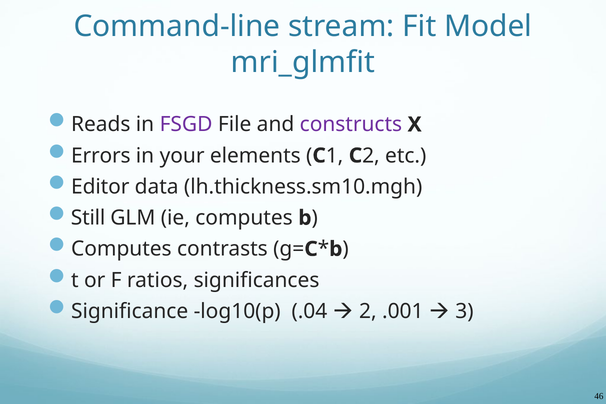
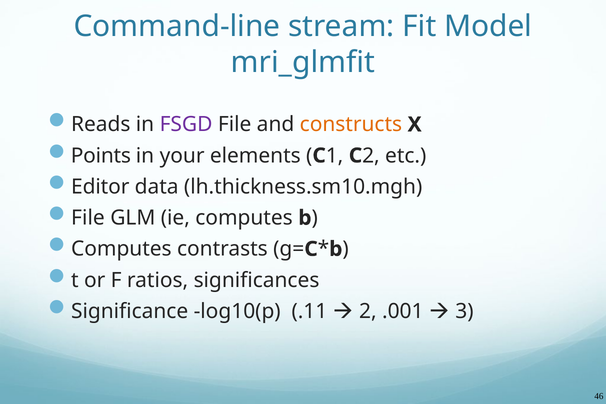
constructs colour: purple -> orange
Errors: Errors -> Points
Still at (88, 218): Still -> File
.04: .04 -> .11
